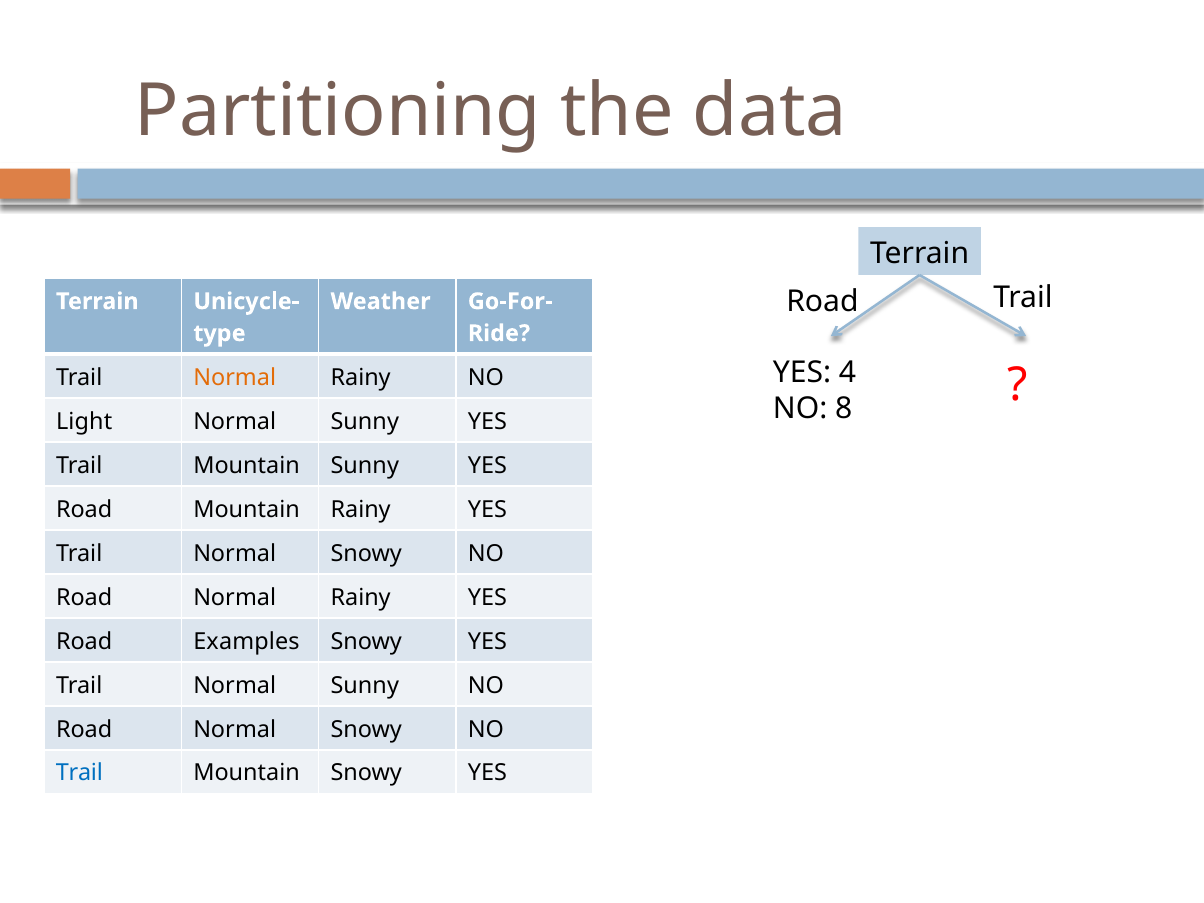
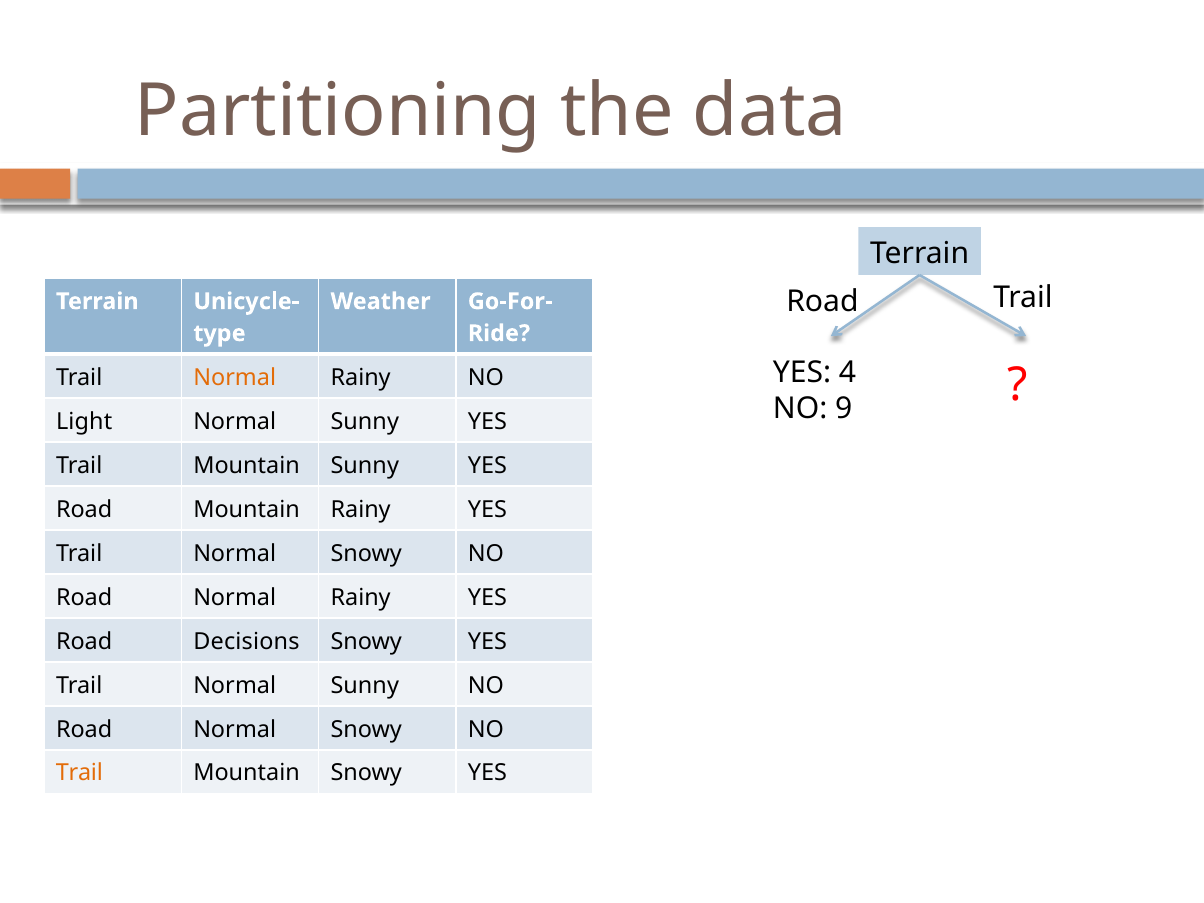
8: 8 -> 9
Examples: Examples -> Decisions
Trail at (79, 773) colour: blue -> orange
